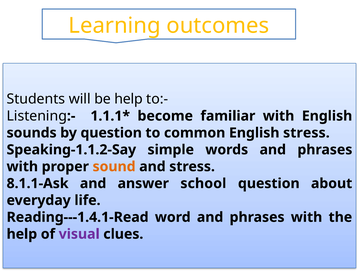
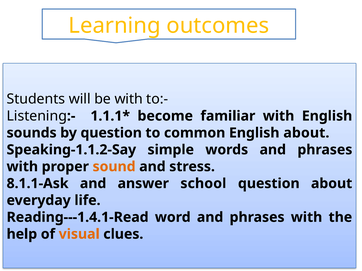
be help: help -> with
English stress: stress -> about
visual colour: purple -> orange
